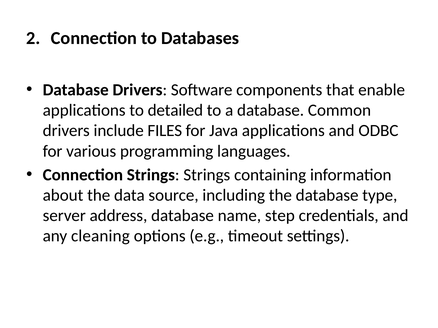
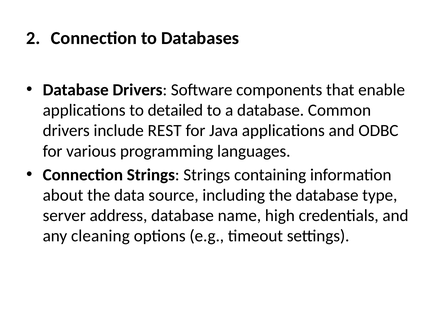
FILES: FILES -> REST
step: step -> high
